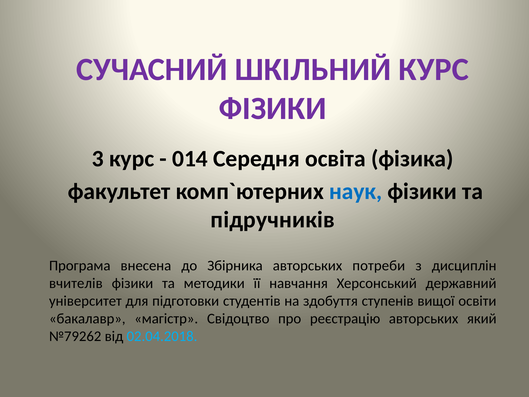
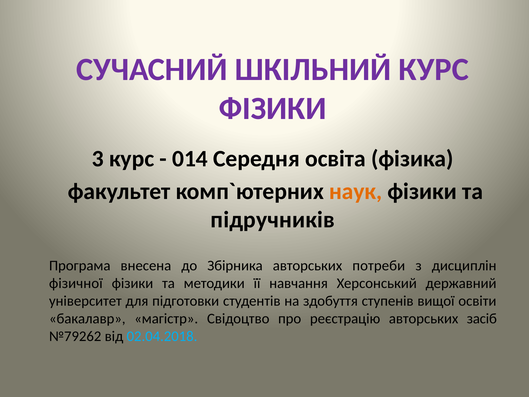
наук colour: blue -> orange
вчителів: вчителів -> фізичної
який: який -> засіб
